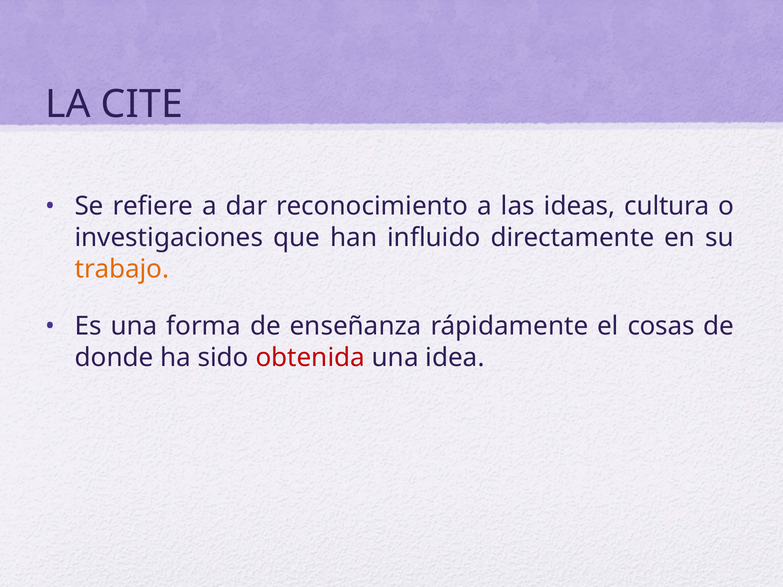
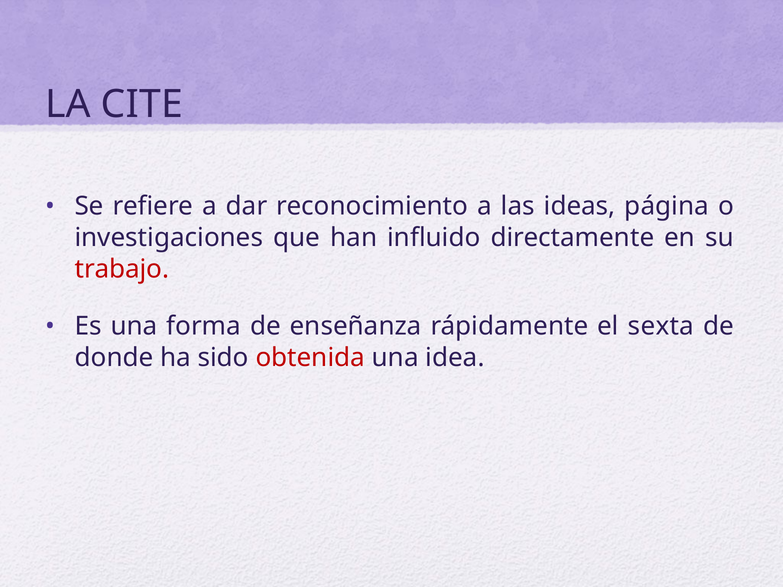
cultura: cultura -> página
trabajo colour: orange -> red
cosas: cosas -> sexta
